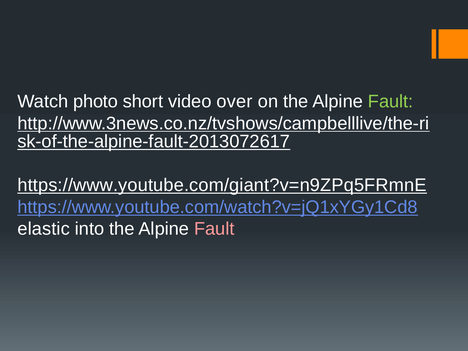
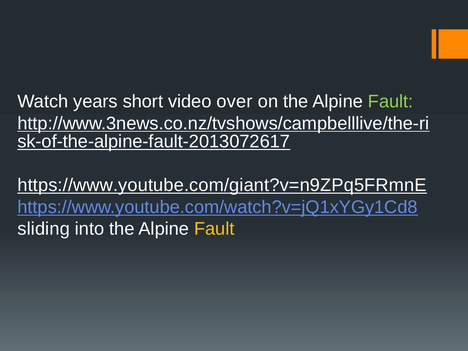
photo: photo -> years
elastic: elastic -> sliding
Fault at (214, 229) colour: pink -> yellow
